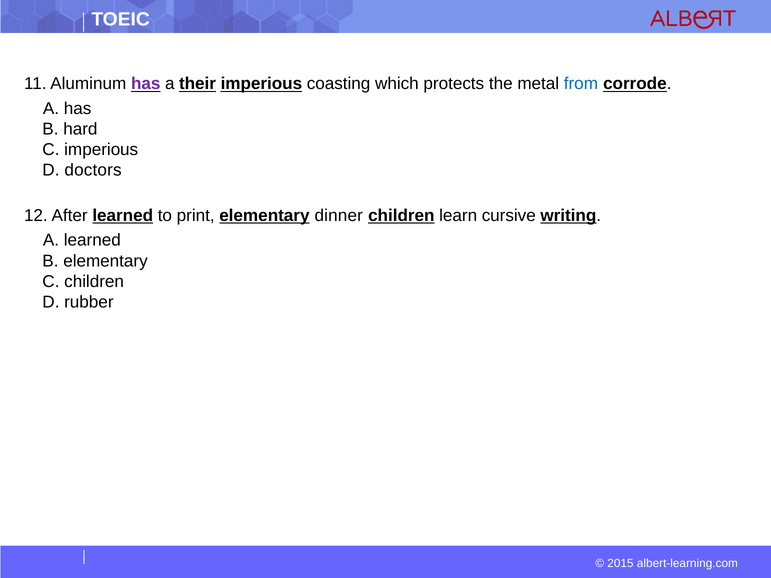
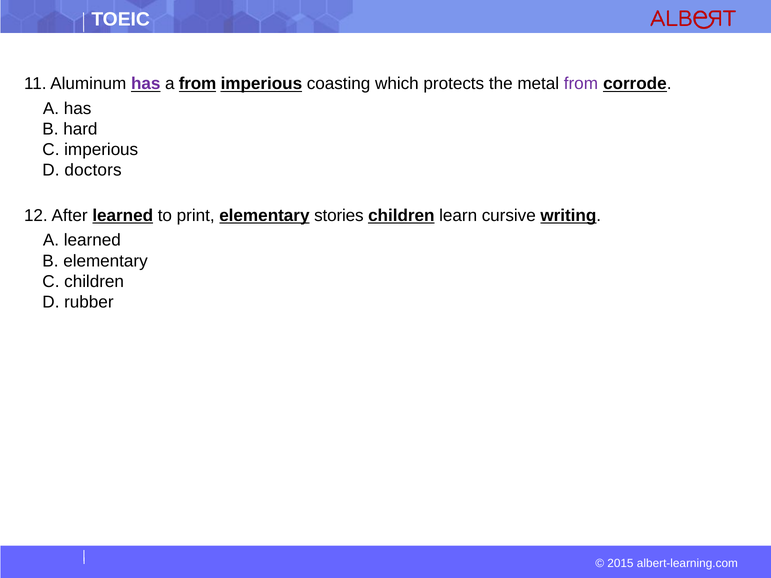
a their: their -> from
from at (581, 84) colour: blue -> purple
dinner: dinner -> stories
